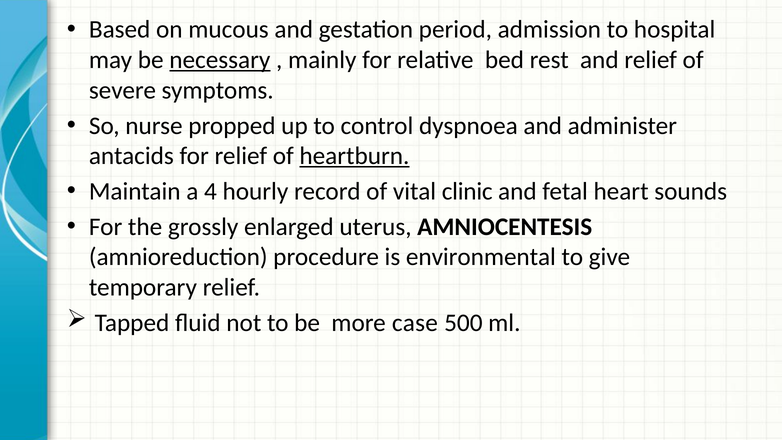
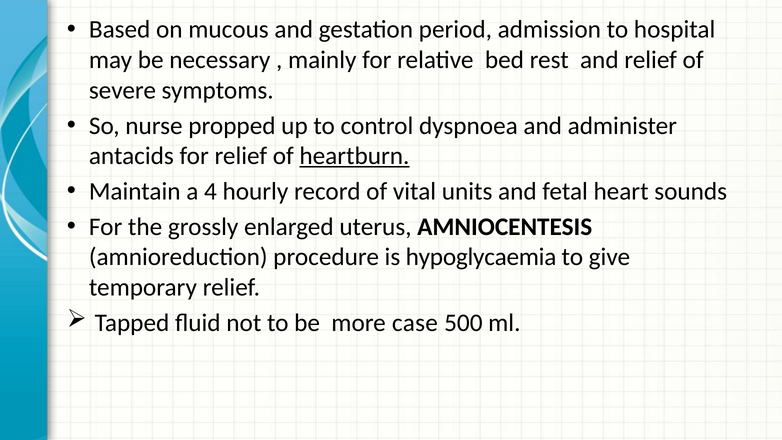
necessary underline: present -> none
clinic: clinic -> units
environmental: environmental -> hypoglycaemia
